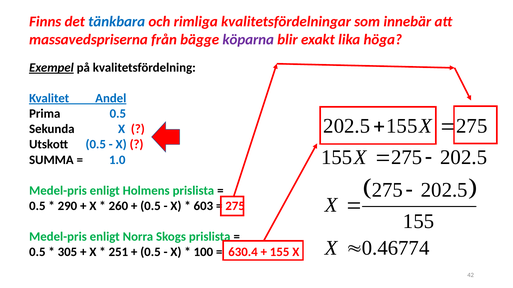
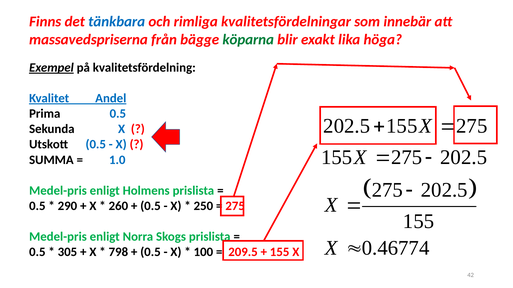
köparna colour: purple -> green
603: 603 -> 250
251: 251 -> 798
630.4: 630.4 -> 209.5
